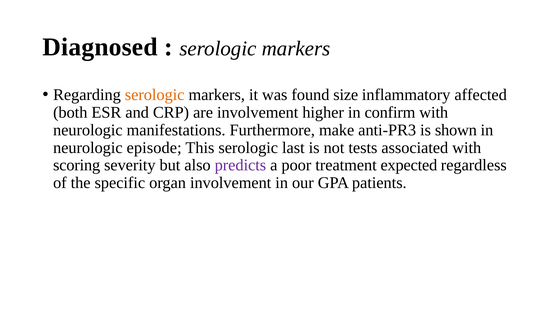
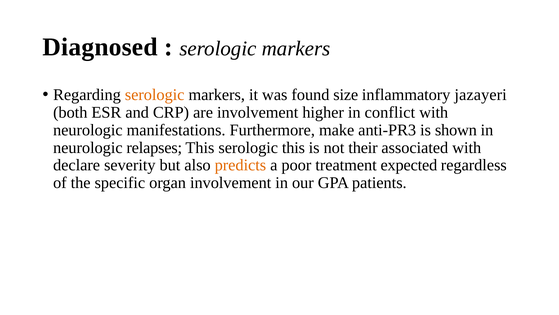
affected: affected -> jazayeri
confirm: confirm -> conflict
episode: episode -> relapses
serologic last: last -> this
tests: tests -> their
scoring: scoring -> declare
predicts colour: purple -> orange
